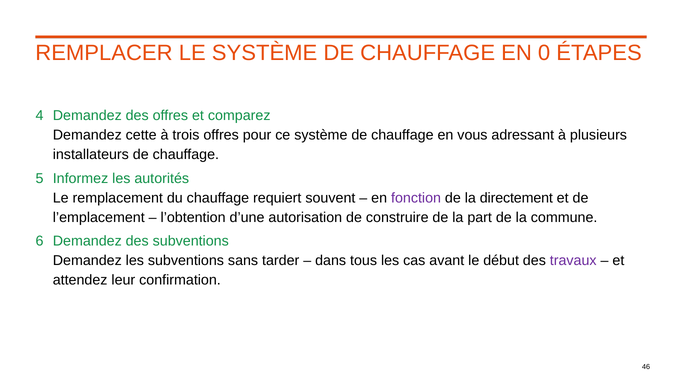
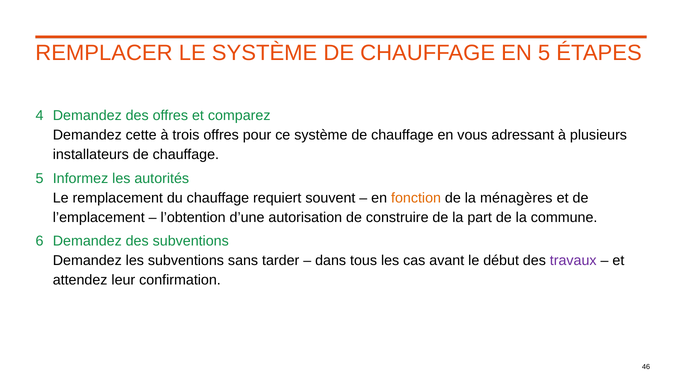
EN 0: 0 -> 5
fonction colour: purple -> orange
directement: directement -> ménagères
